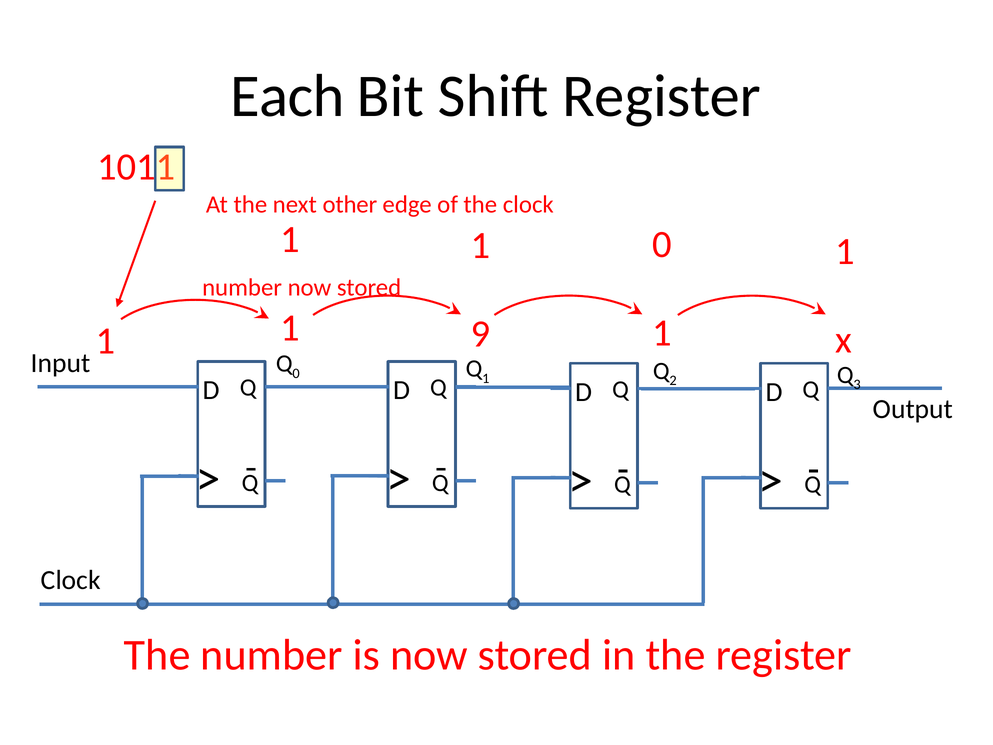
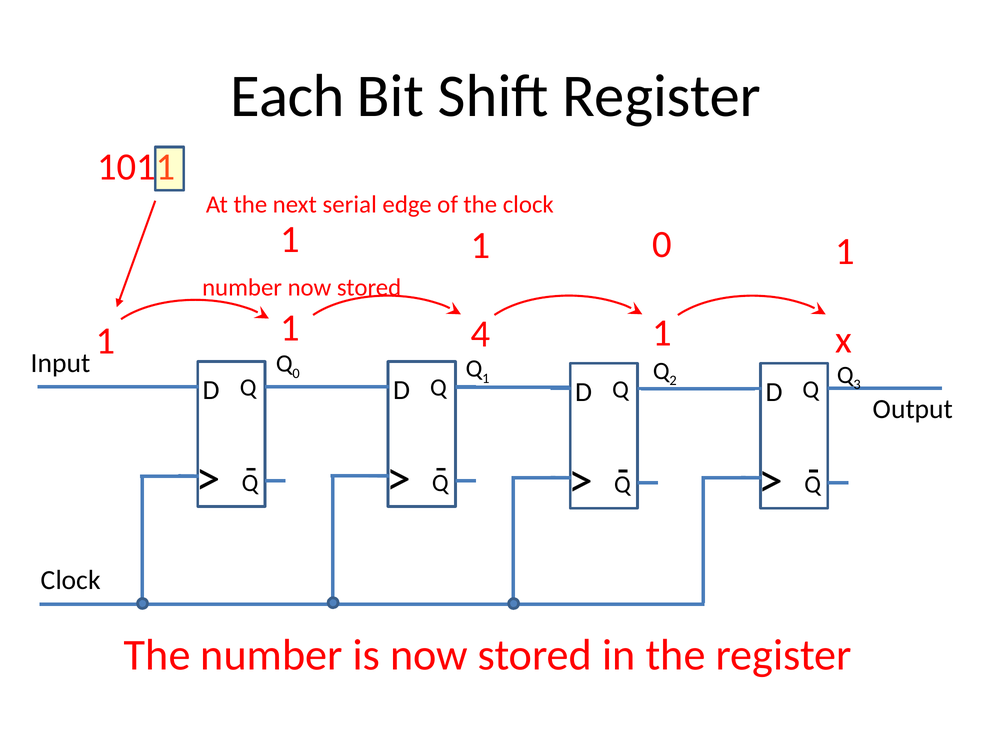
other: other -> serial
9: 9 -> 4
